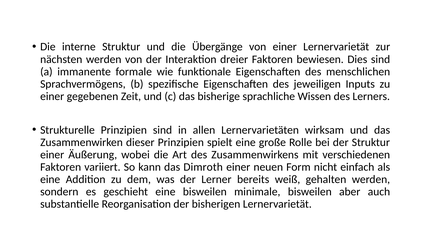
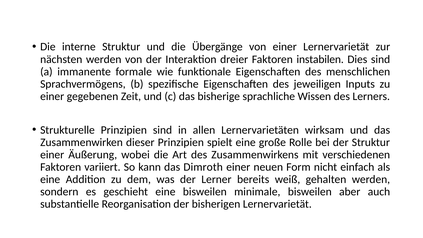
bewiesen: bewiesen -> instabilen
